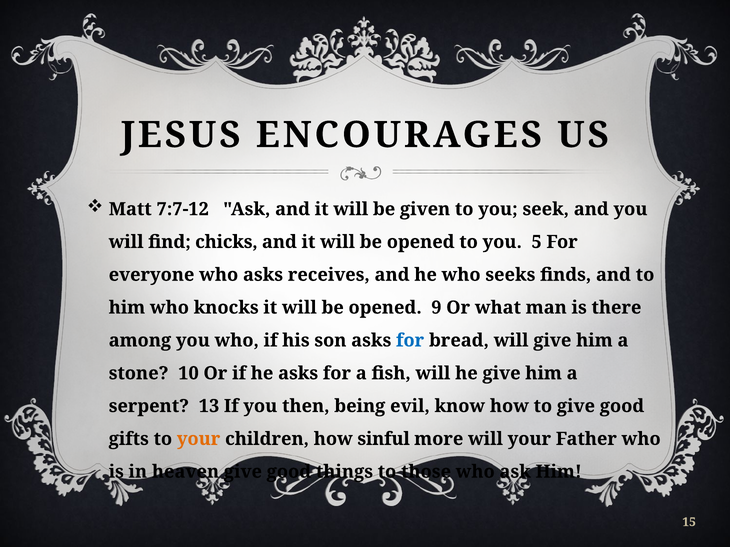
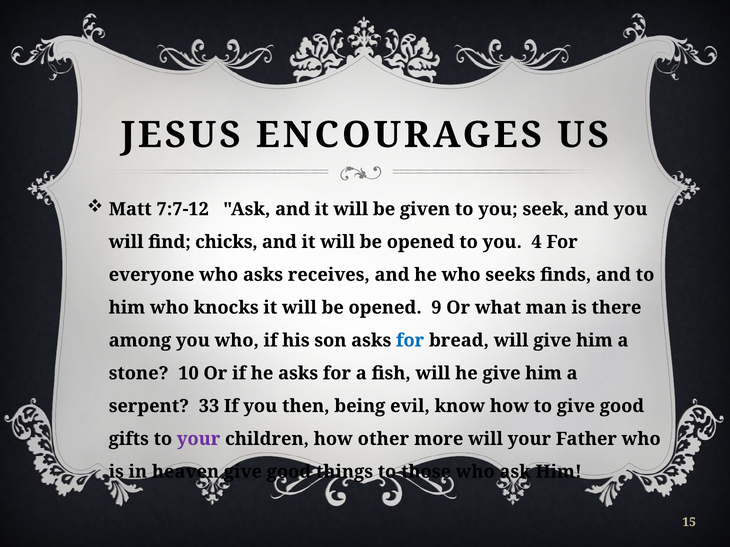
5: 5 -> 4
13: 13 -> 33
your at (199, 439) colour: orange -> purple
sinful: sinful -> other
